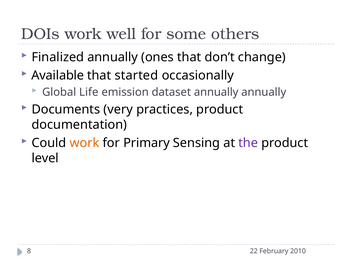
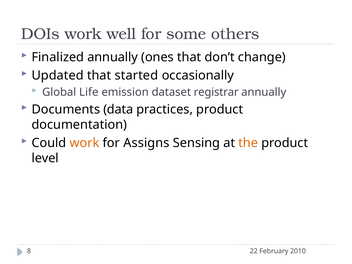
Available: Available -> Updated
dataset annually: annually -> registrar
very: very -> data
Primary: Primary -> Assigns
the colour: purple -> orange
